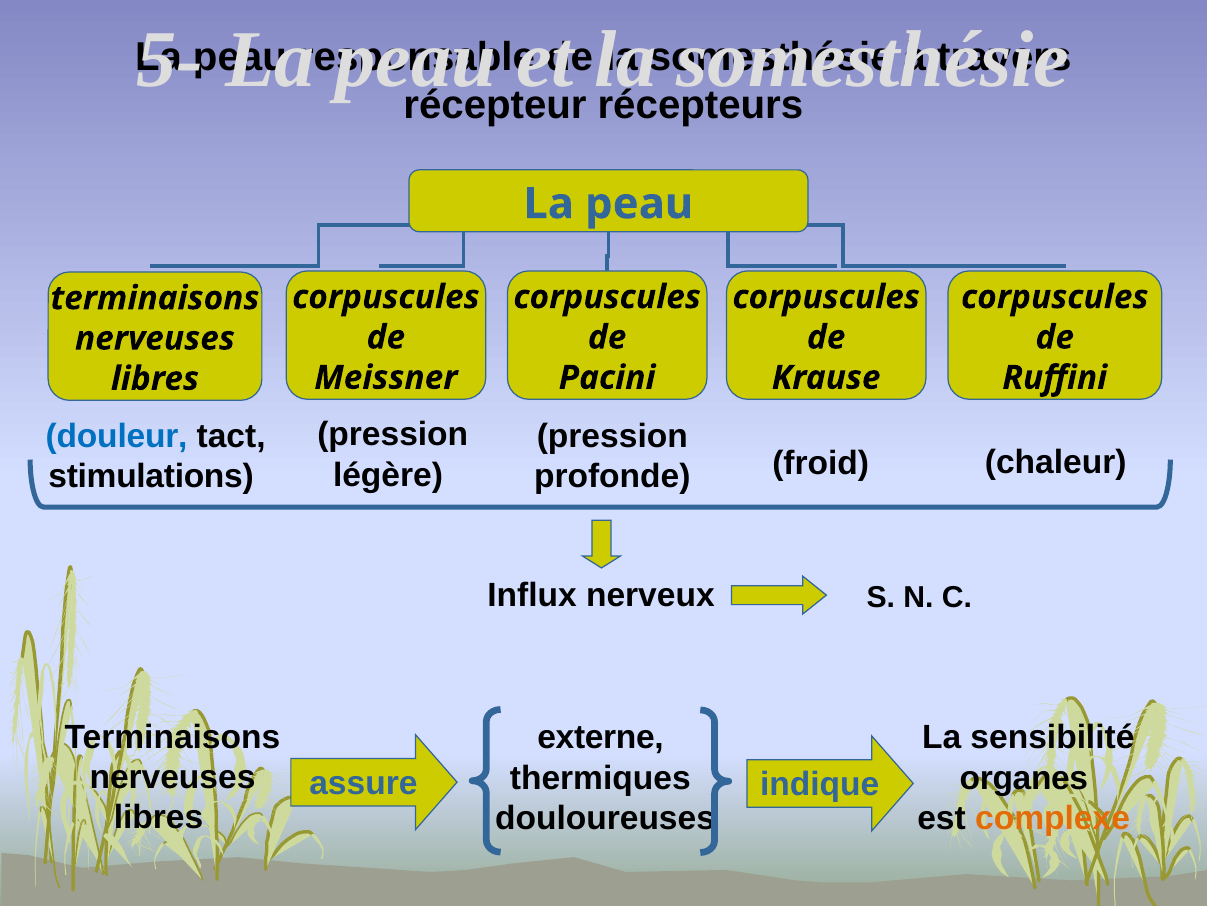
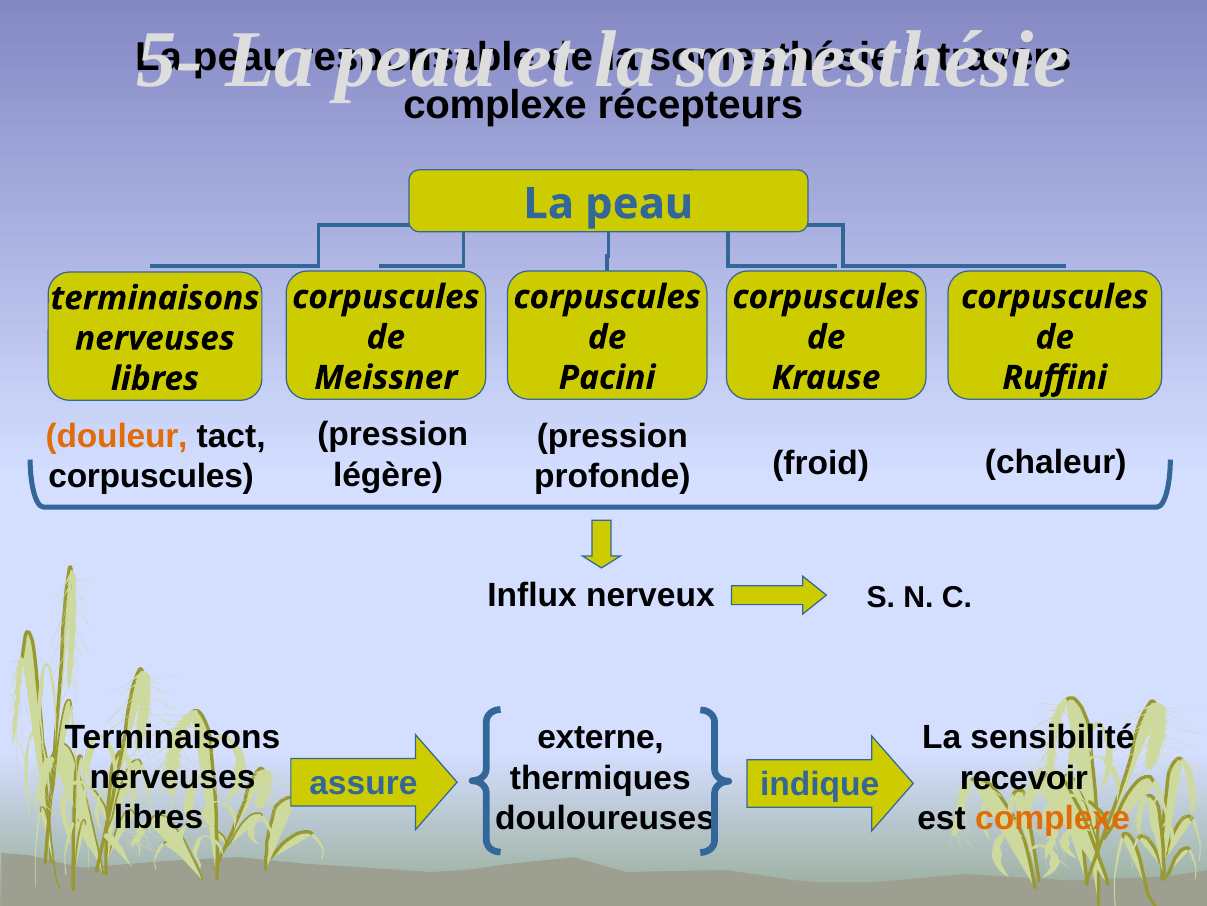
récepteur at (495, 105): récepteur -> complexe
douleur colour: blue -> orange
stimulations at (151, 476): stimulations -> corpuscules
organes: organes -> recevoir
